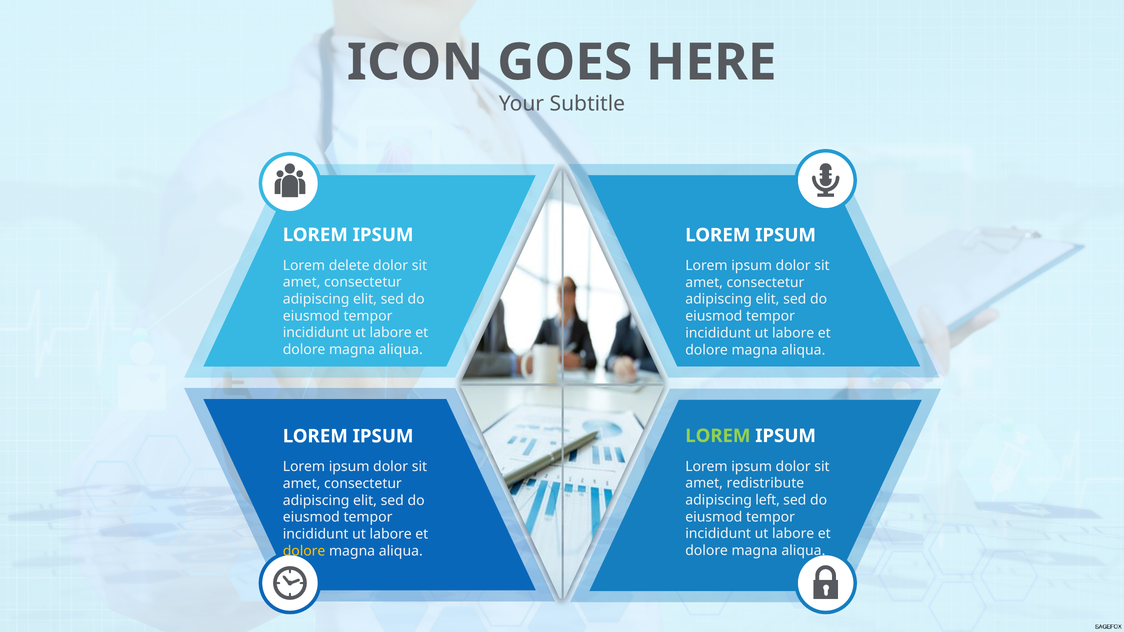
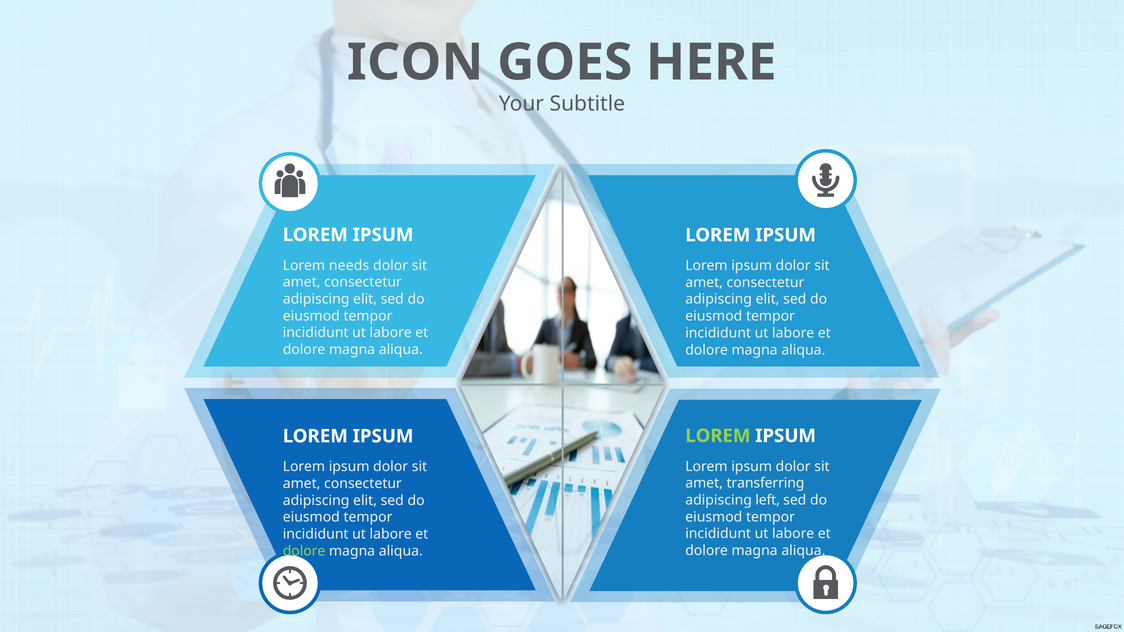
delete: delete -> needs
redistribute: redistribute -> transferring
dolore at (304, 551) colour: yellow -> light green
